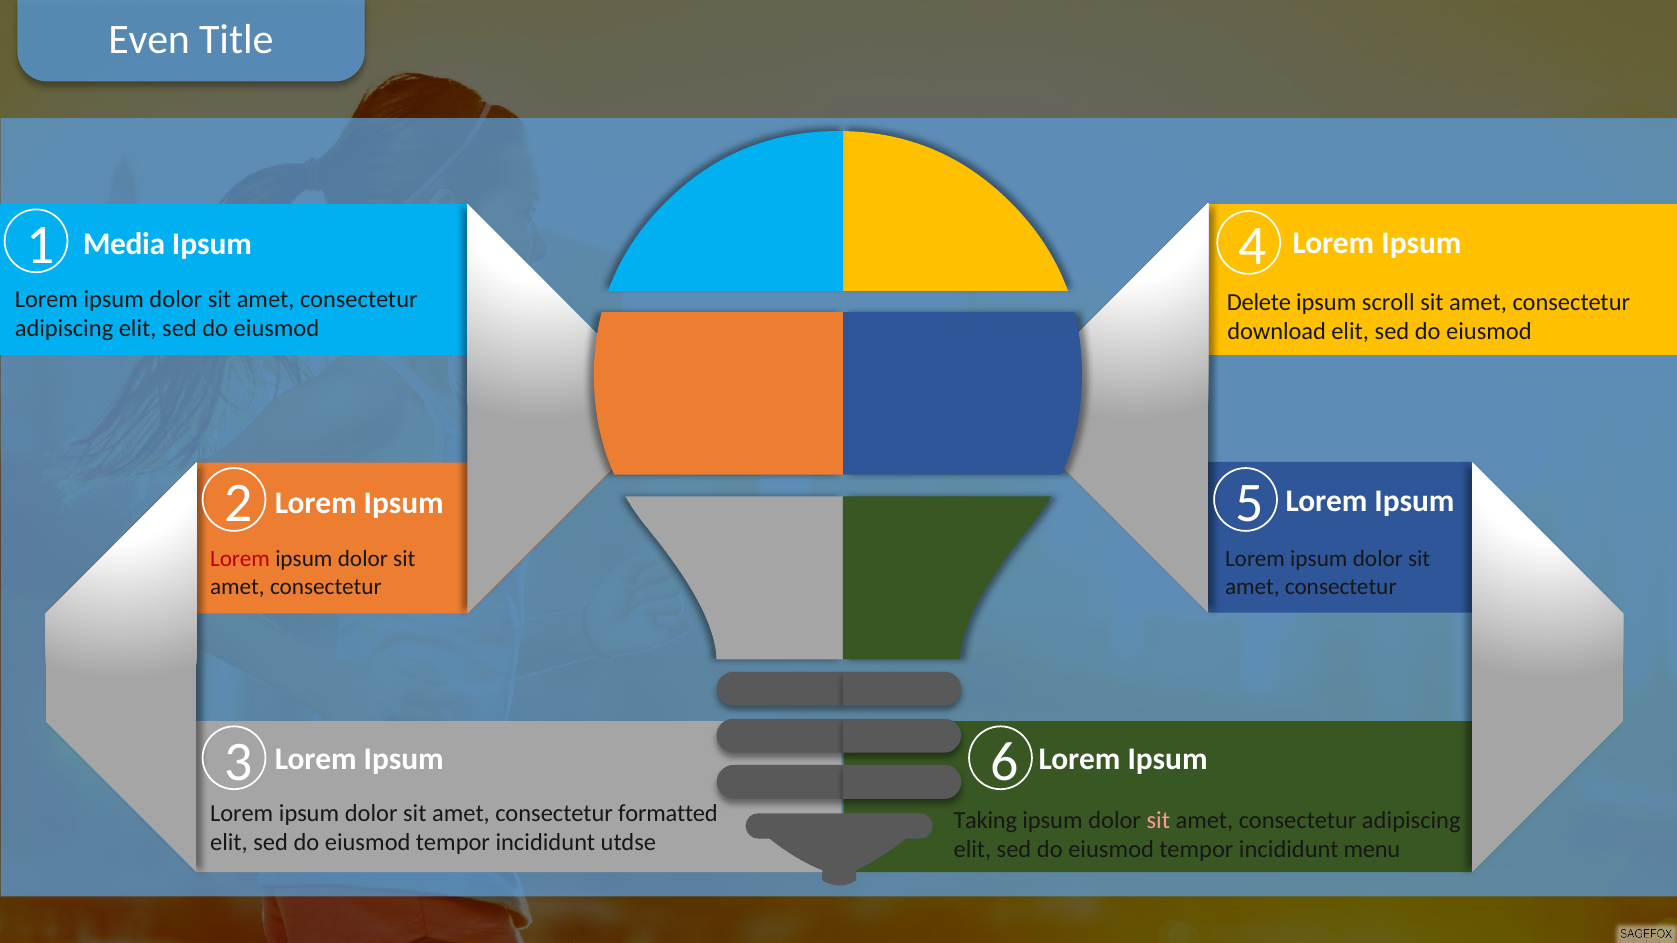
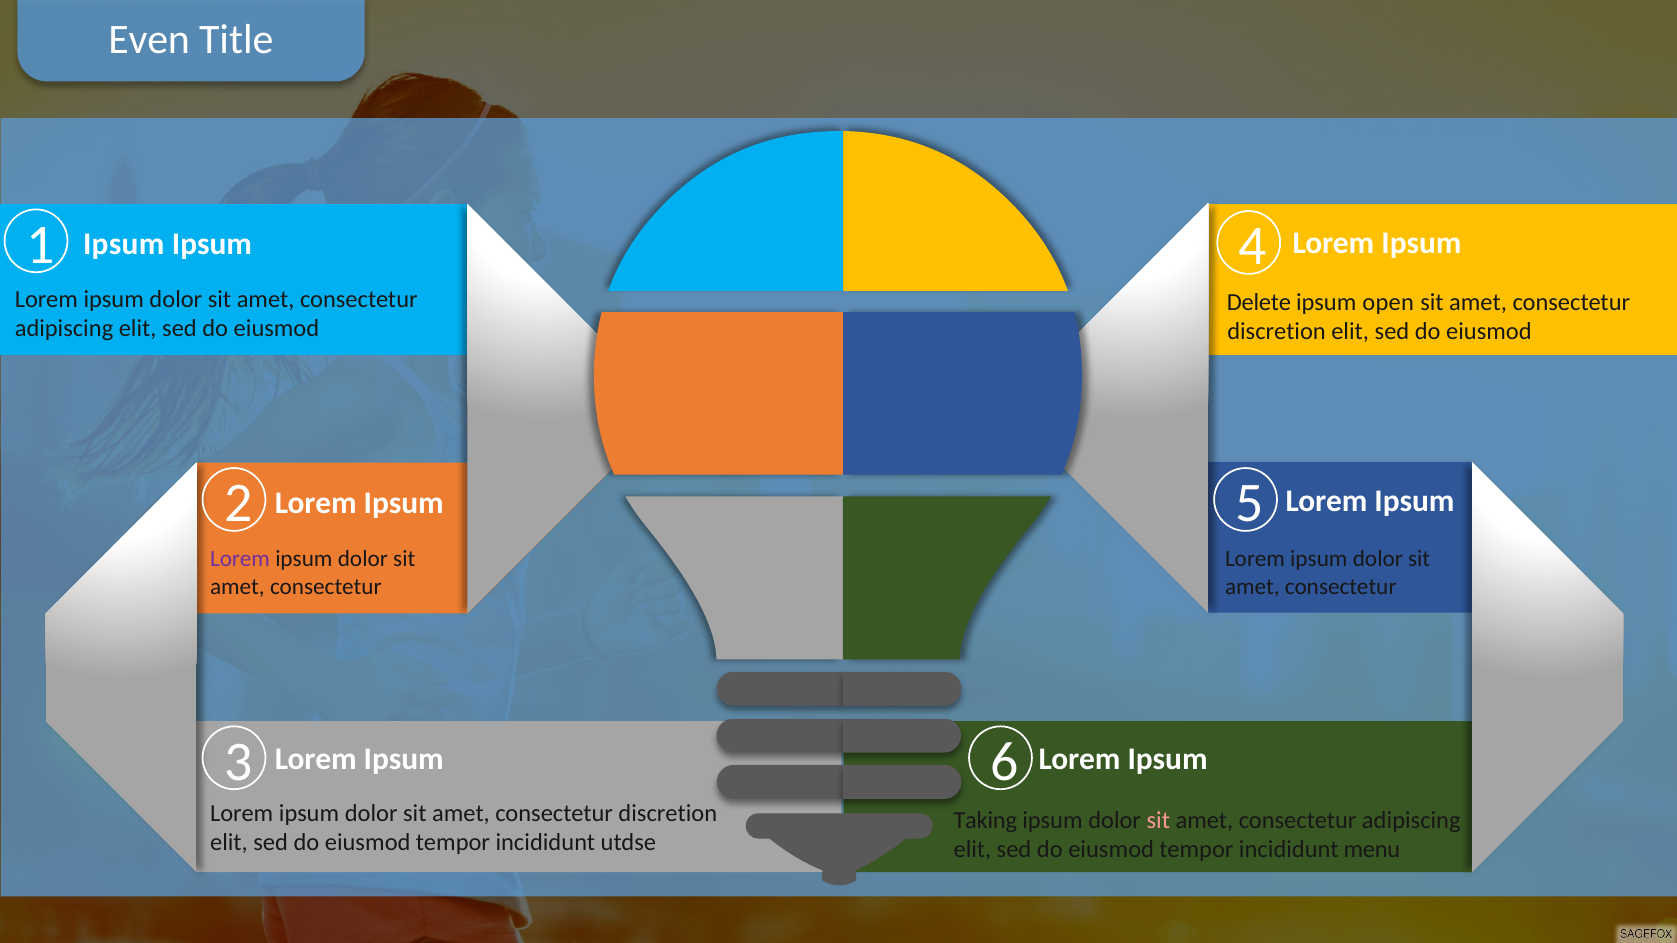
Media at (124, 244): Media -> Ipsum
scroll: scroll -> open
download at (1277, 332): download -> discretion
Lorem at (240, 559) colour: red -> purple
formatted at (668, 813): formatted -> discretion
